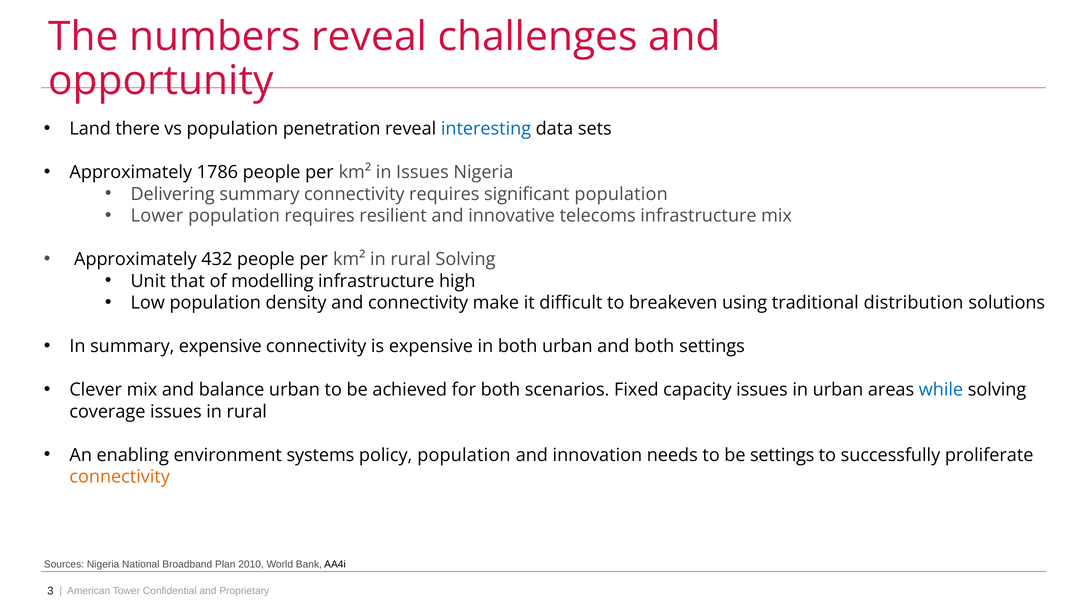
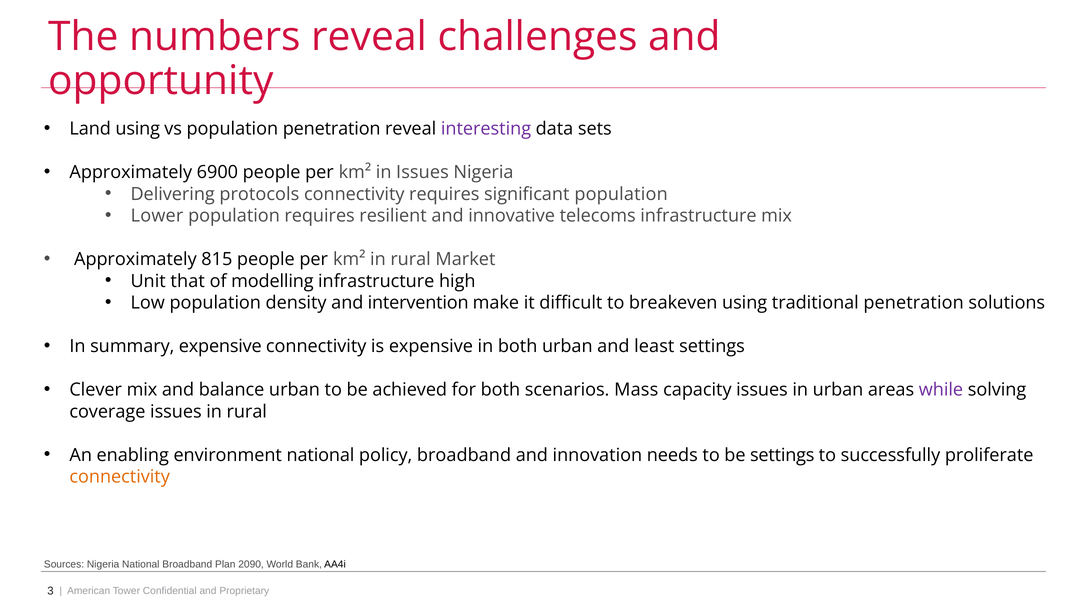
Land there: there -> using
interesting colour: blue -> purple
1786: 1786 -> 6900
Delivering summary: summary -> protocols
432: 432 -> 815
rural Solving: Solving -> Market
and connectivity: connectivity -> intervention
traditional distribution: distribution -> penetration
and both: both -> least
Fixed: Fixed -> Mass
while colour: blue -> purple
environment systems: systems -> national
policy population: population -> broadband
2010: 2010 -> 2090
